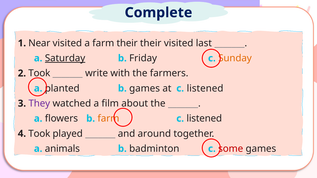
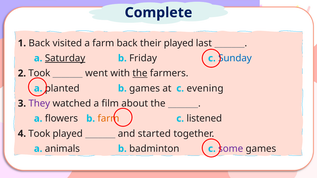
1 Near: Near -> Back
farm their: their -> back
their visited: visited -> played
Sunday colour: orange -> blue
write: write -> went
the at (140, 73) underline: none -> present
at c listened: listened -> evening
around: around -> started
some colour: red -> purple
